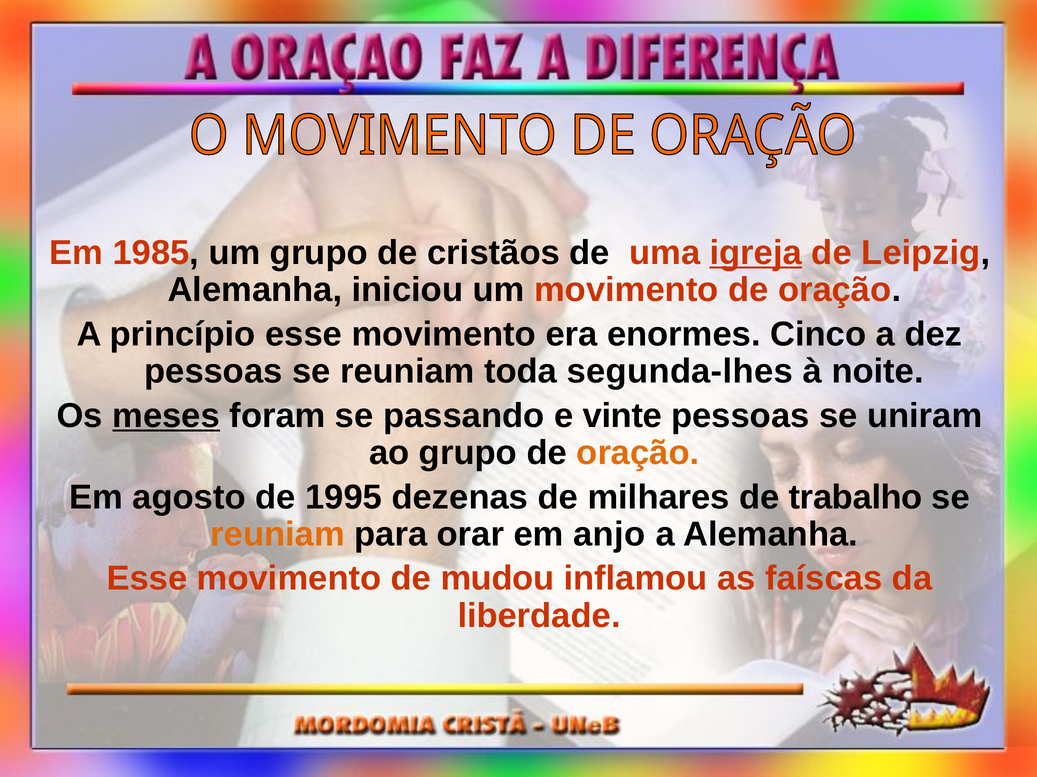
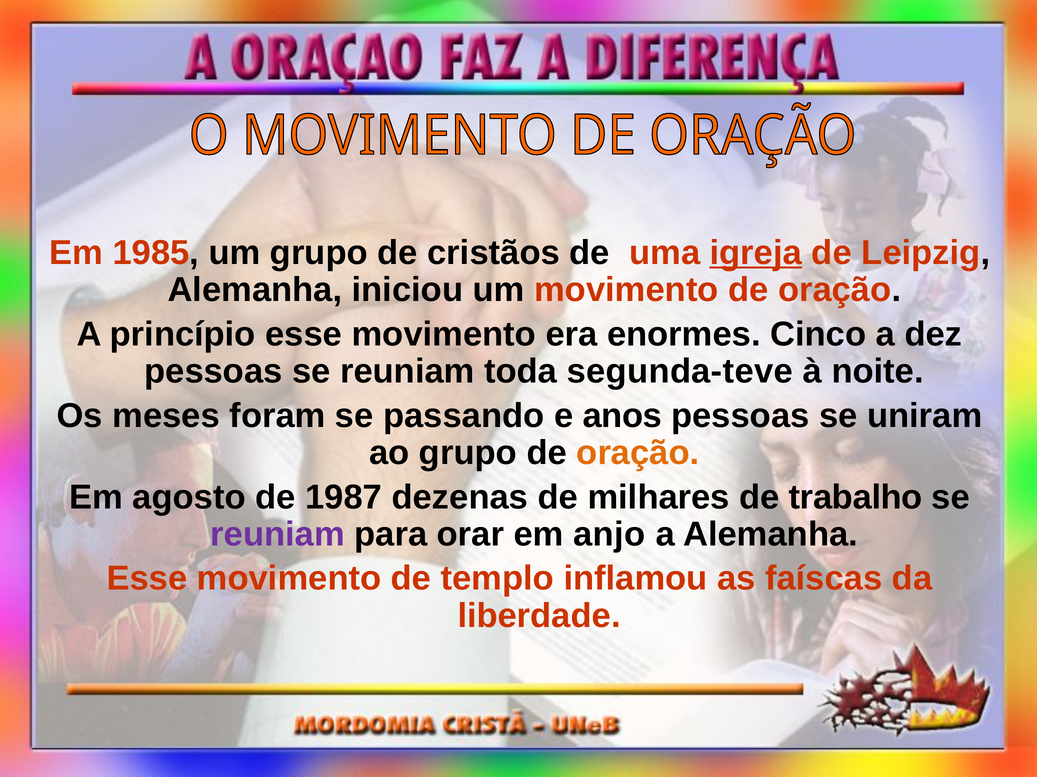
segunda-lhes: segunda-lhes -> segunda-teve
meses underline: present -> none
vinte: vinte -> anos
1995: 1995 -> 1987
reuniam at (278, 535) colour: orange -> purple
mudou: mudou -> templo
